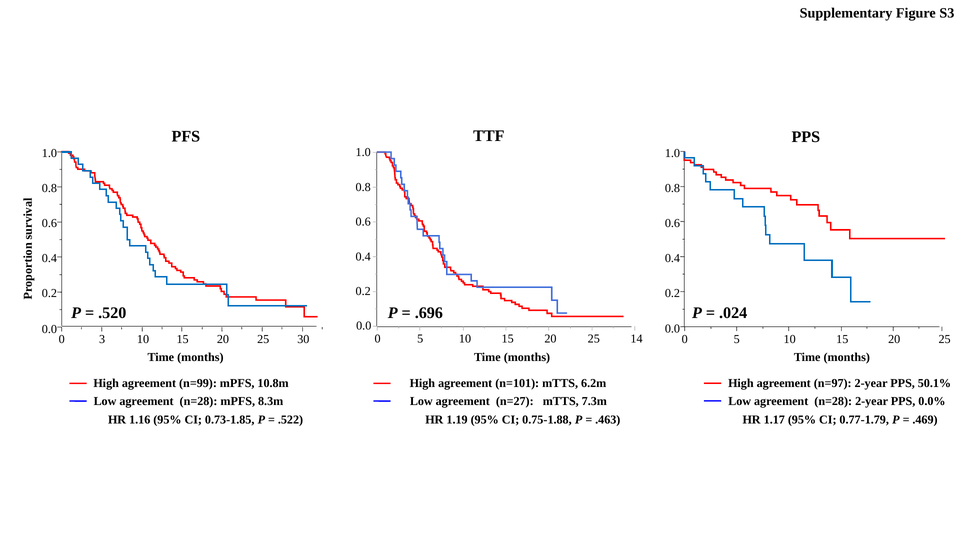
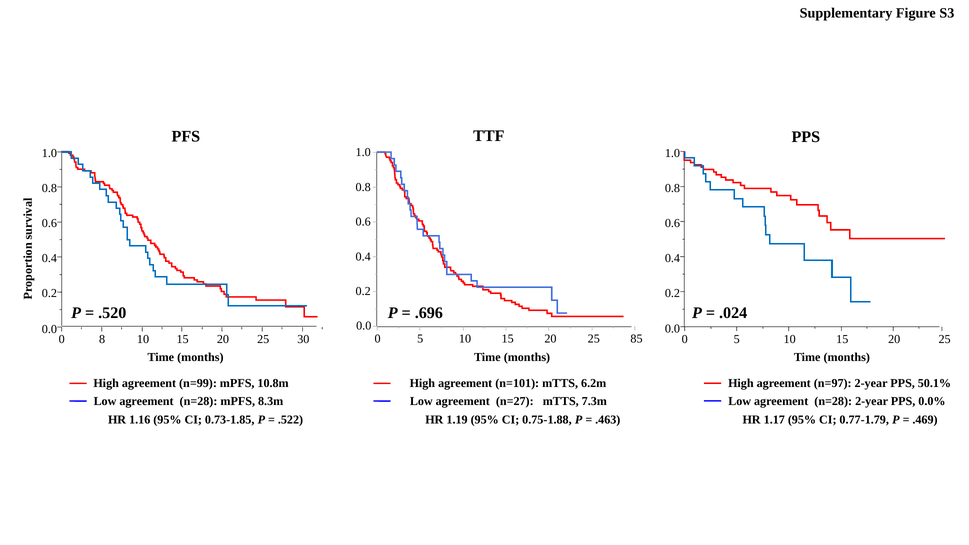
14: 14 -> 85
3: 3 -> 8
